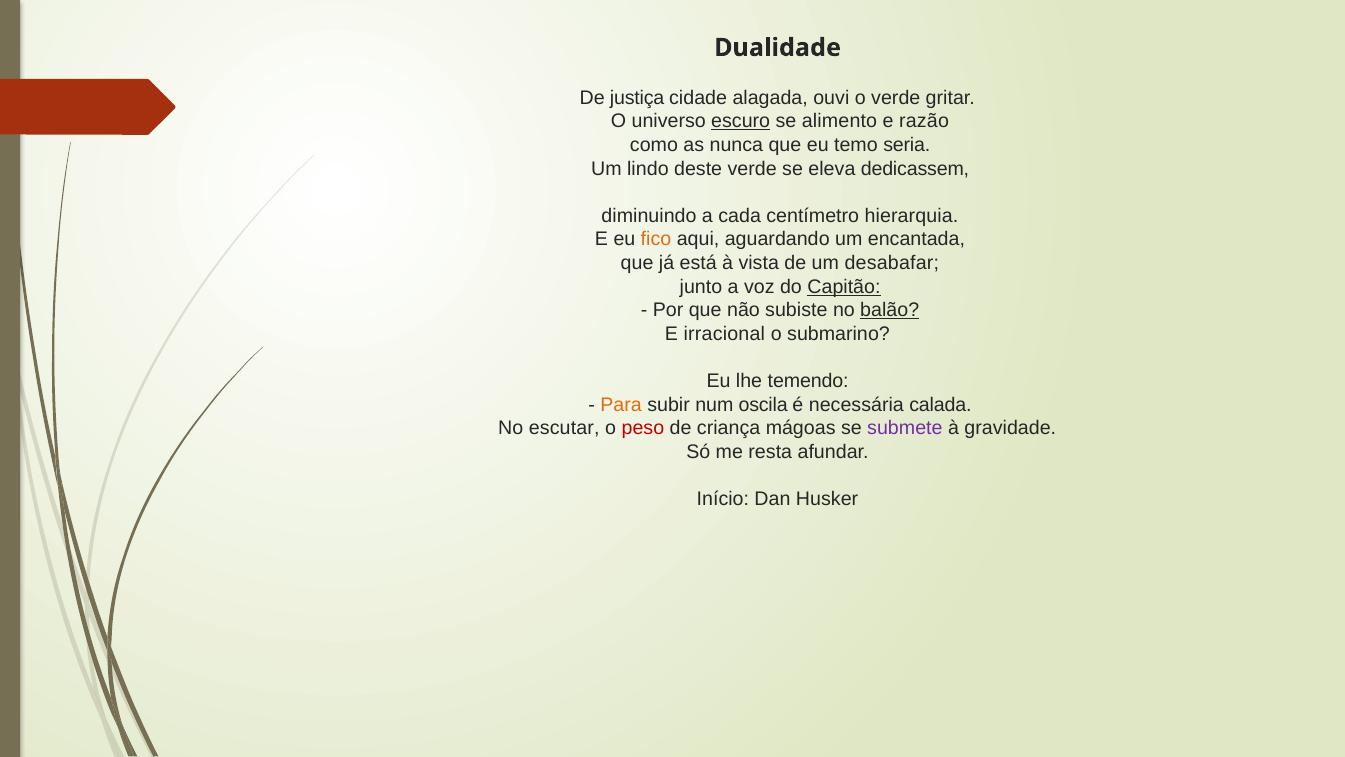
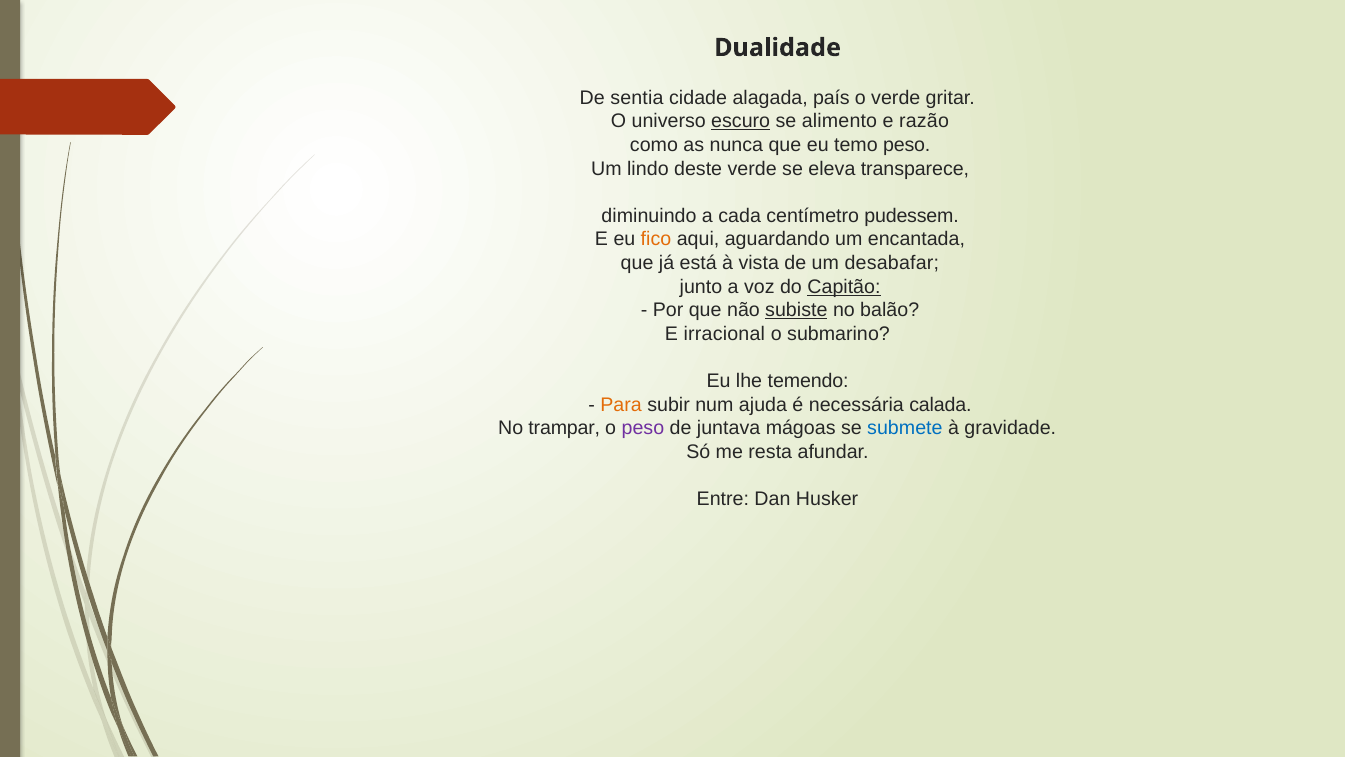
justiça: justiça -> sentia
ouvi: ouvi -> país
temo seria: seria -> peso
dedicassem: dedicassem -> transparece
hierarquia: hierarquia -> pudessem
subiste underline: none -> present
balão underline: present -> none
oscila: oscila -> ajuda
escutar: escutar -> trampar
peso at (643, 428) colour: red -> purple
criança: criança -> juntava
submete colour: purple -> blue
Início: Início -> Entre
